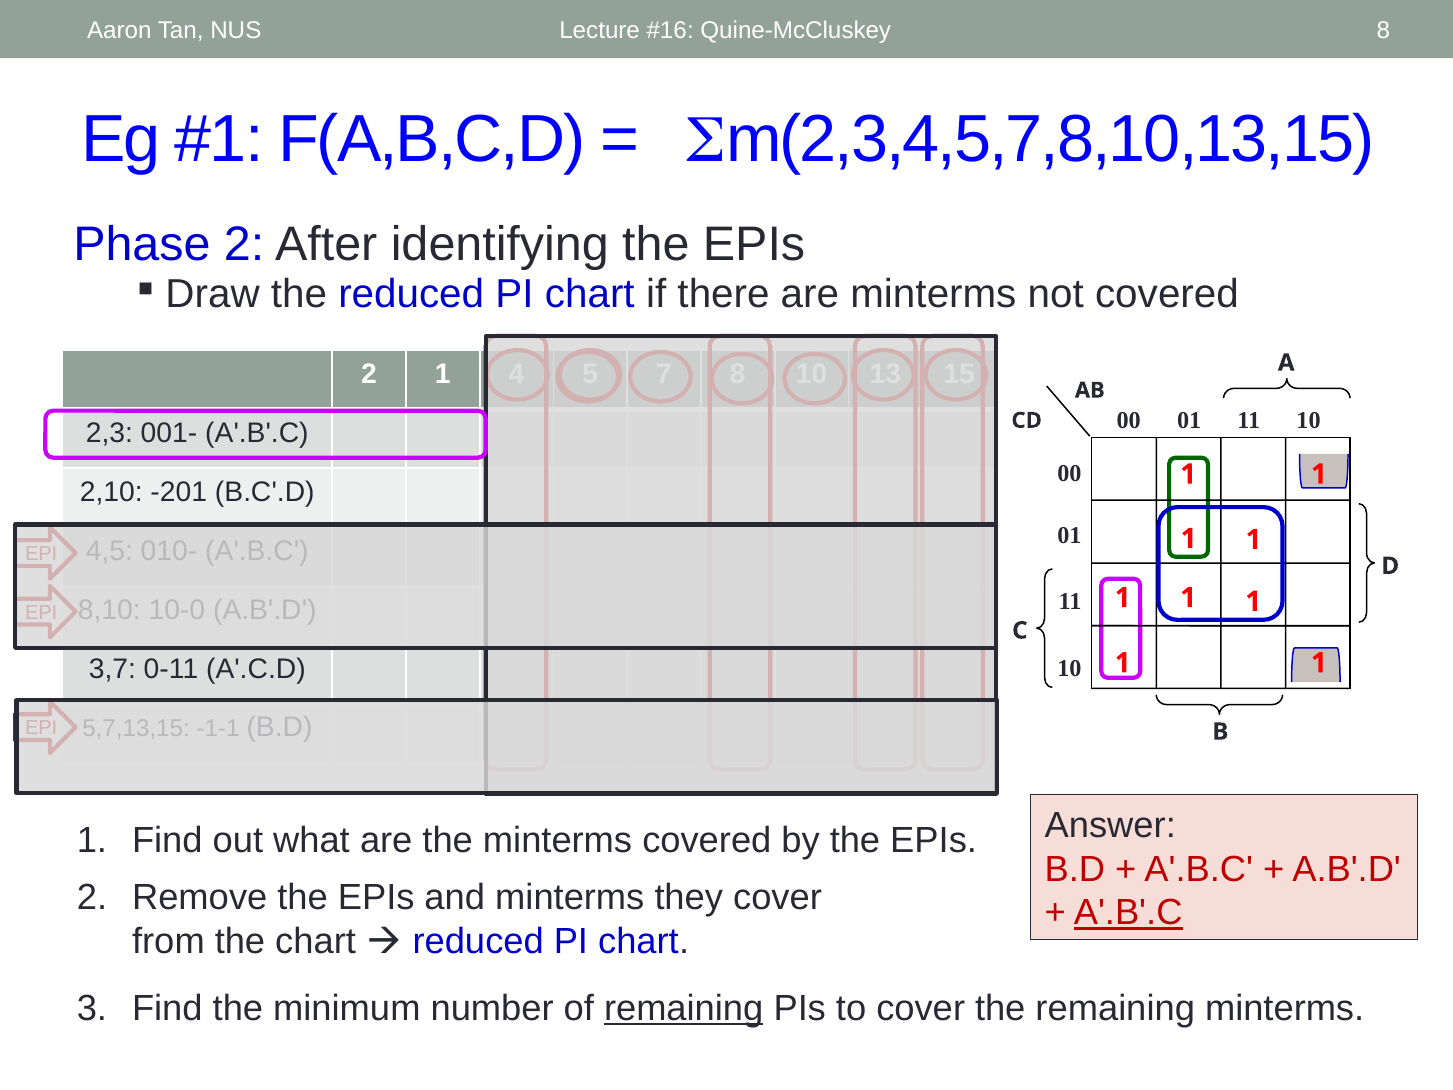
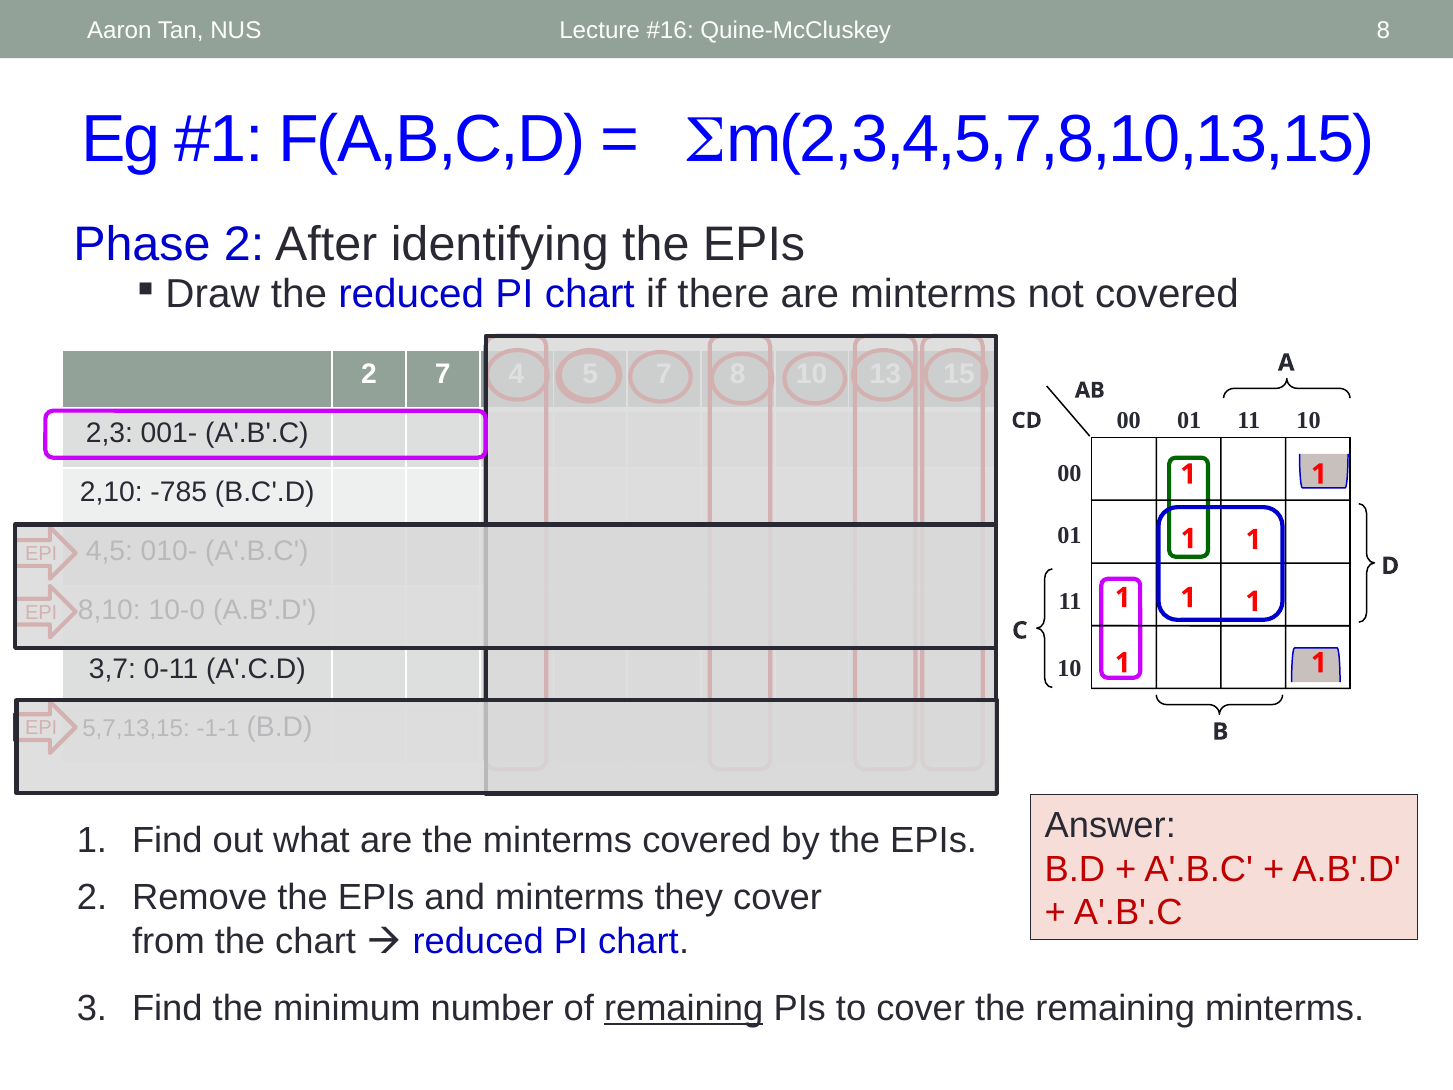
2 1: 1 -> 7
-201: -201 -> -785
A'.B'.C at (1128, 913) underline: present -> none
